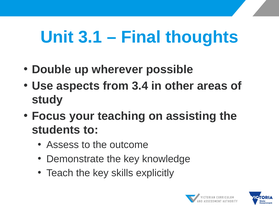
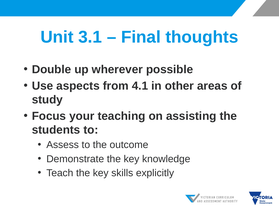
3.4: 3.4 -> 4.1
